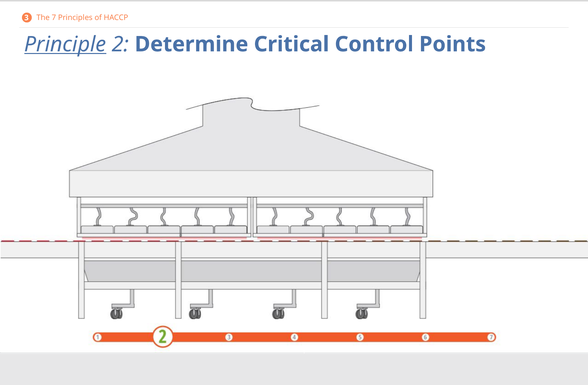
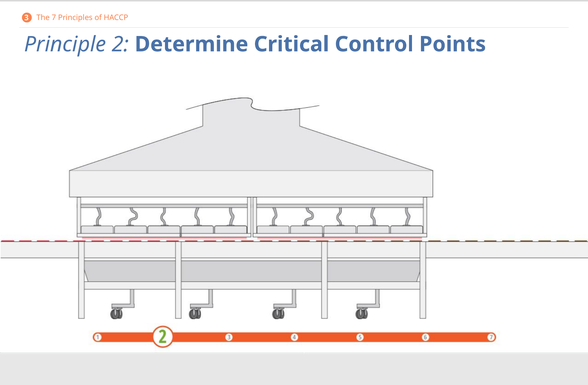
Principle underline: present -> none
